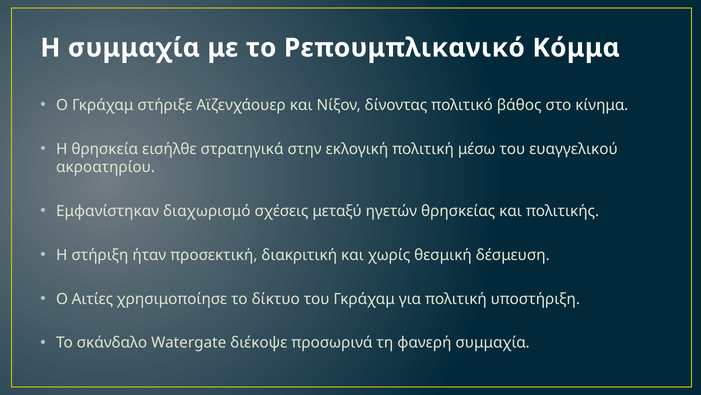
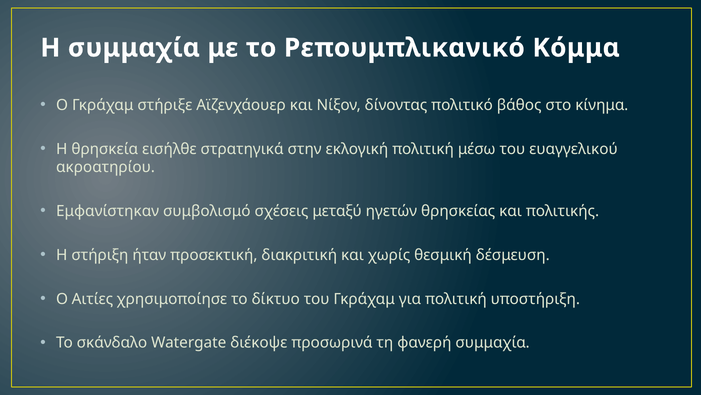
διαχωρισμό: διαχωρισμό -> συμβολισμό
